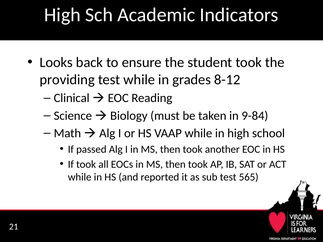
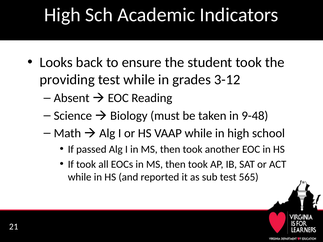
8-12: 8-12 -> 3-12
Clinical: Clinical -> Absent
9-84: 9-84 -> 9-48
